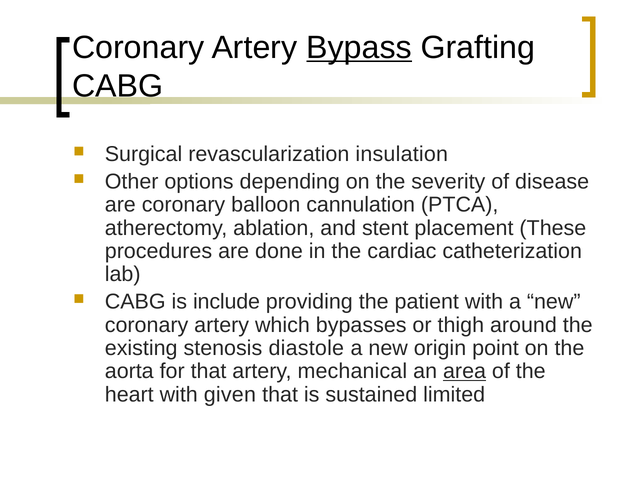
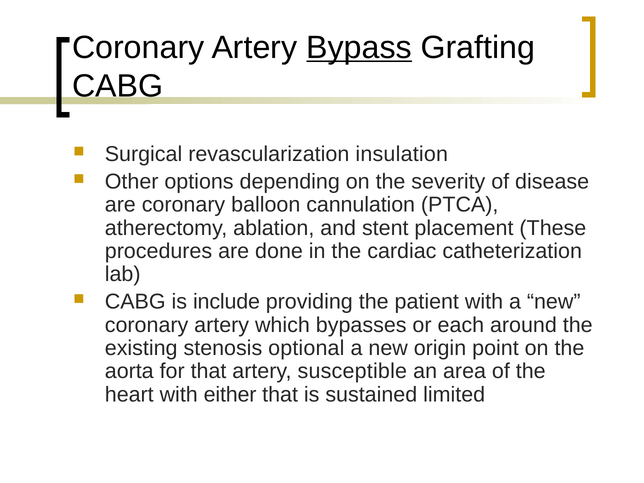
thigh: thigh -> each
diastole: diastole -> optional
mechanical: mechanical -> susceptible
area underline: present -> none
given: given -> either
